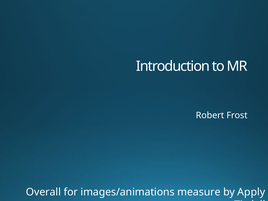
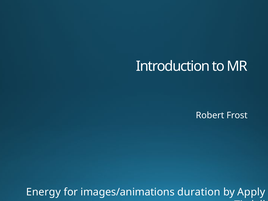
Overall: Overall -> Energy
measure: measure -> duration
